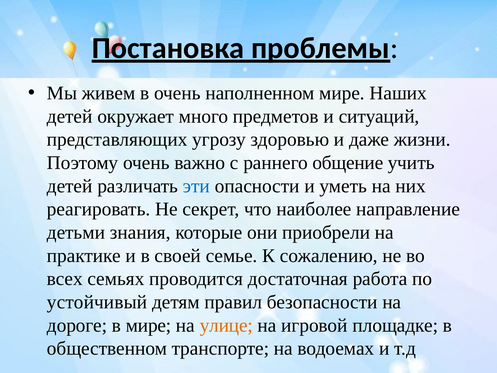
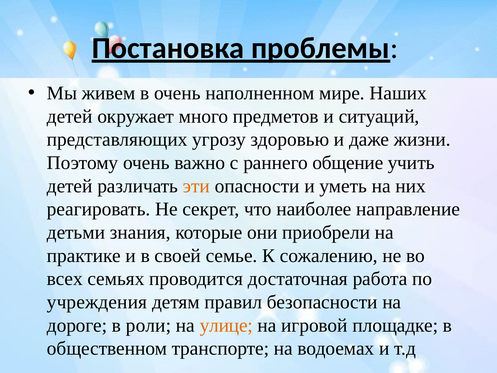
эти colour: blue -> orange
устойчивый: устойчивый -> учреждения
в мире: мире -> роли
